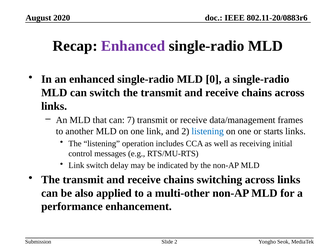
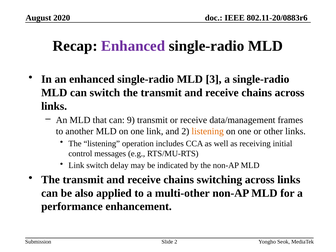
0: 0 -> 3
7: 7 -> 9
listening at (208, 131) colour: blue -> orange
starts: starts -> other
